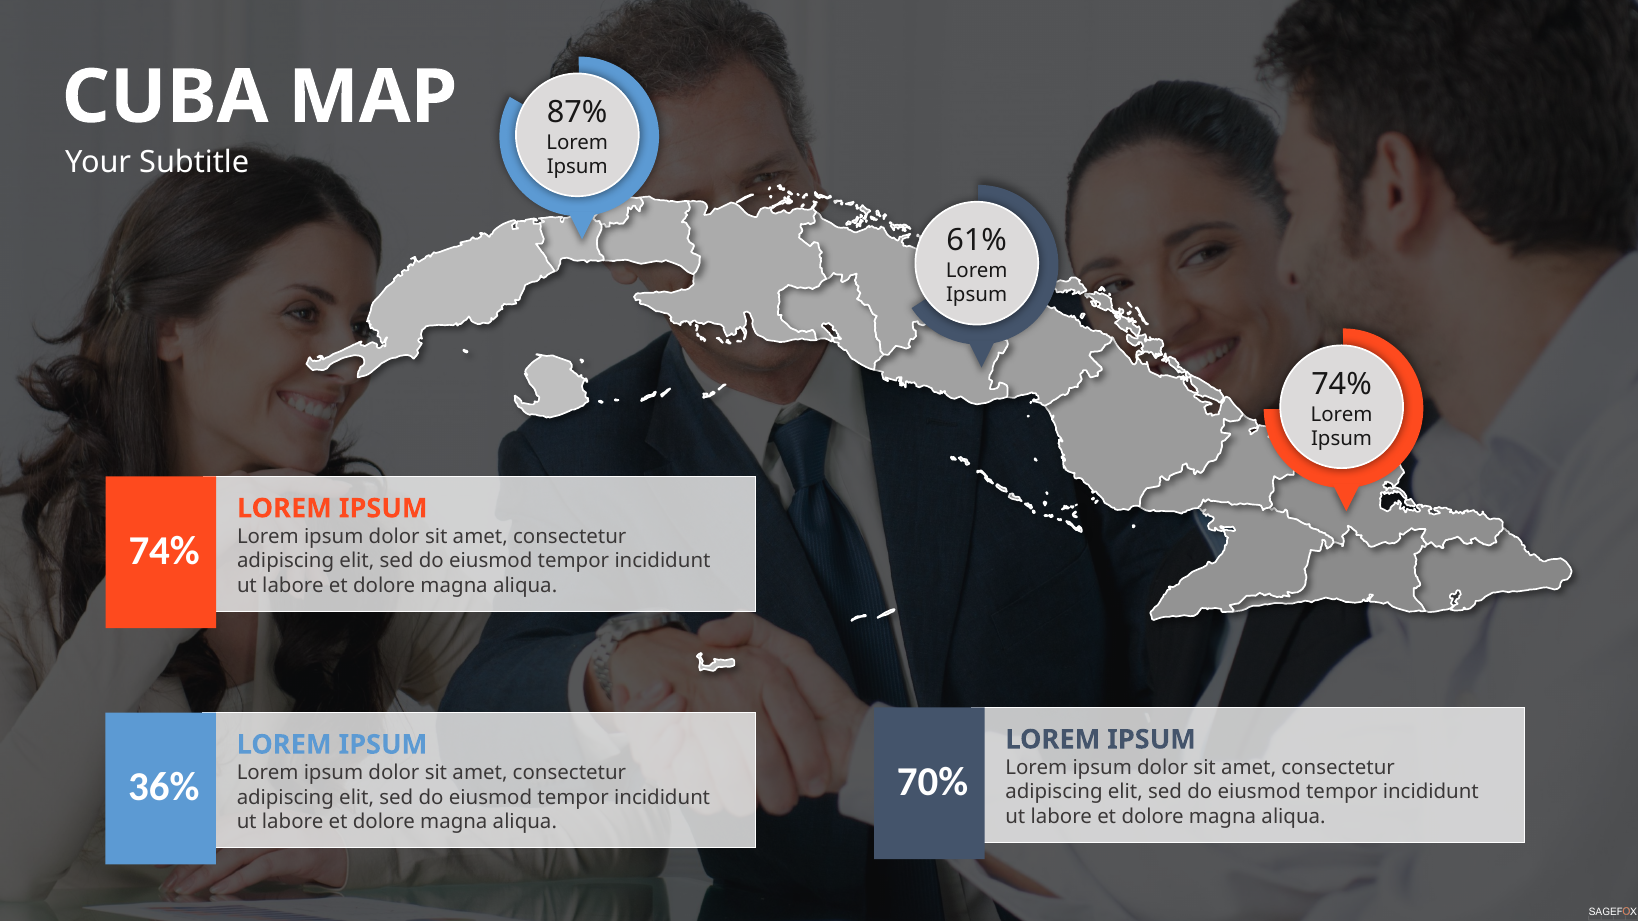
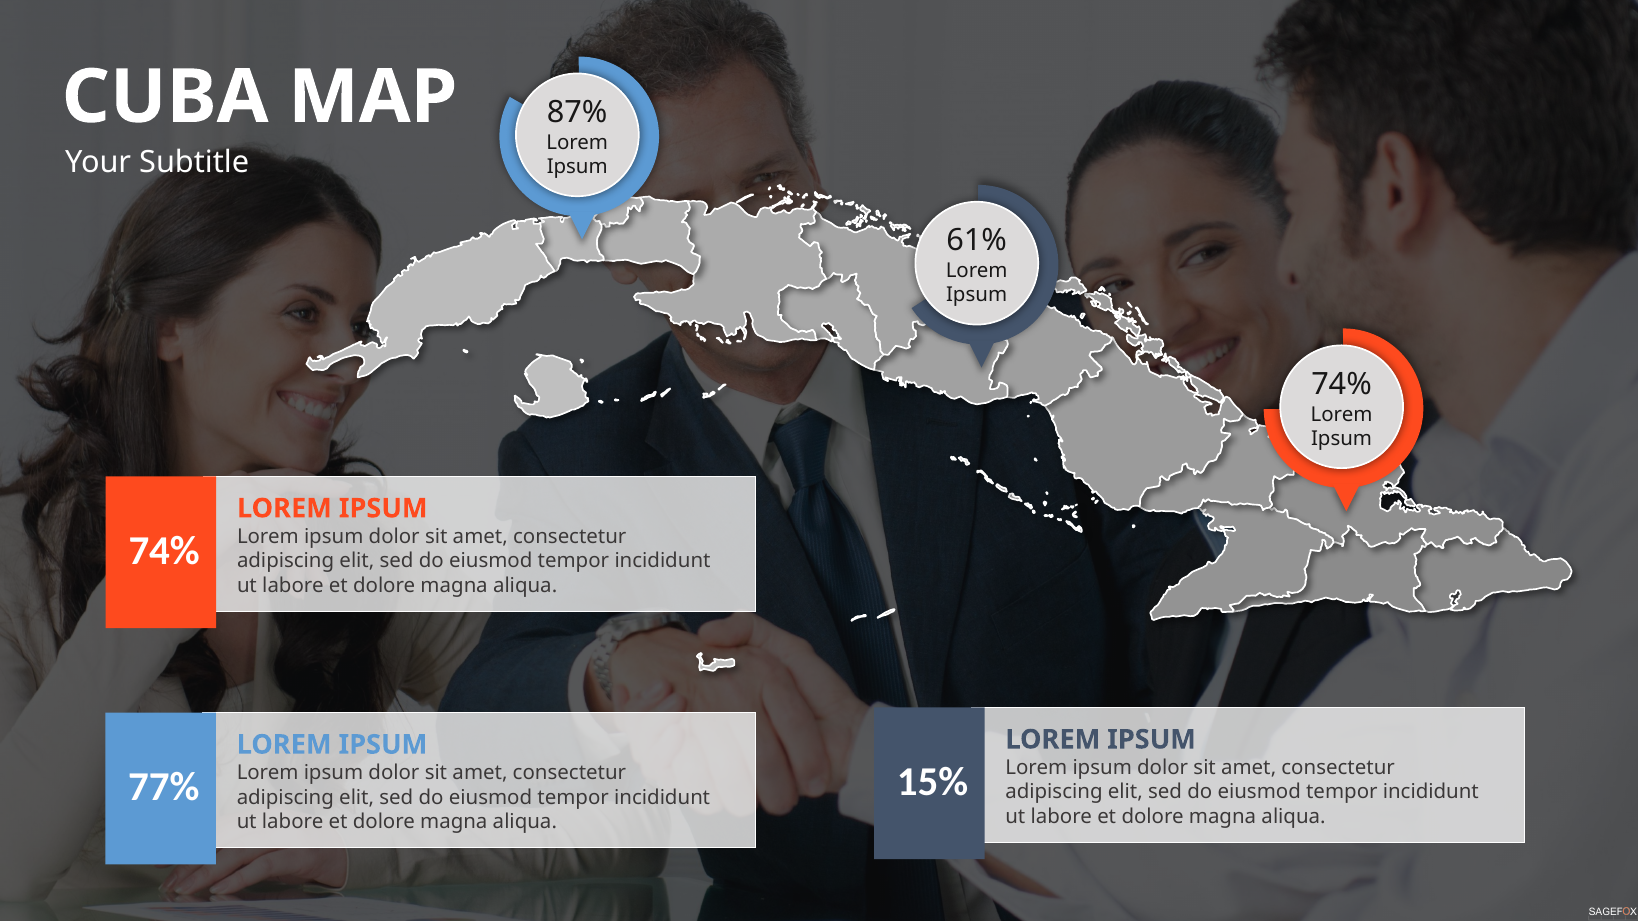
70%: 70% -> 15%
36%: 36% -> 77%
